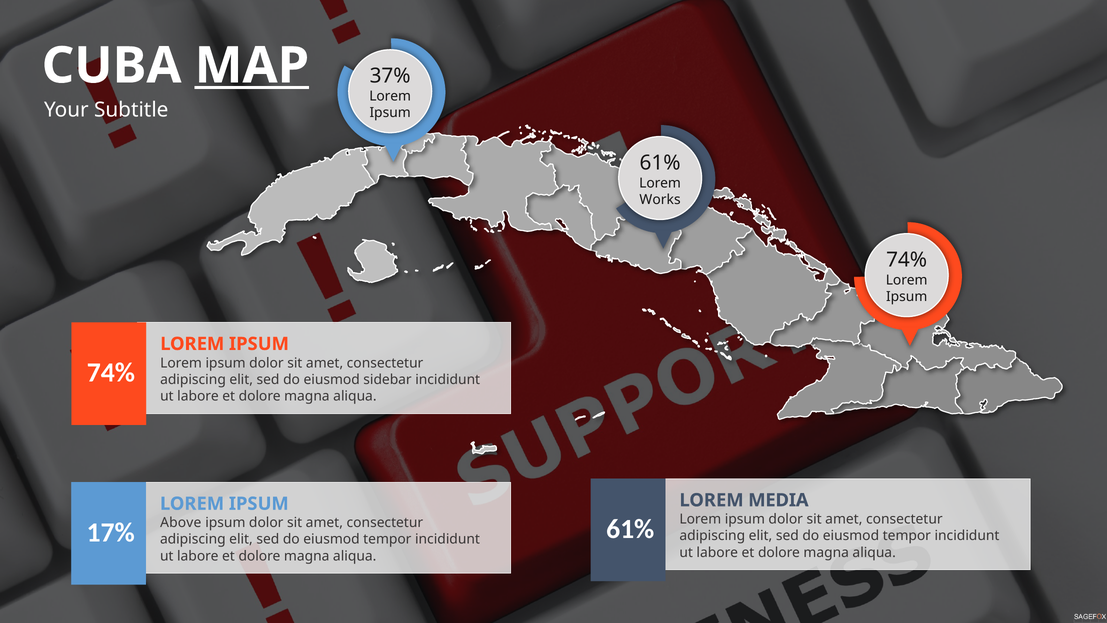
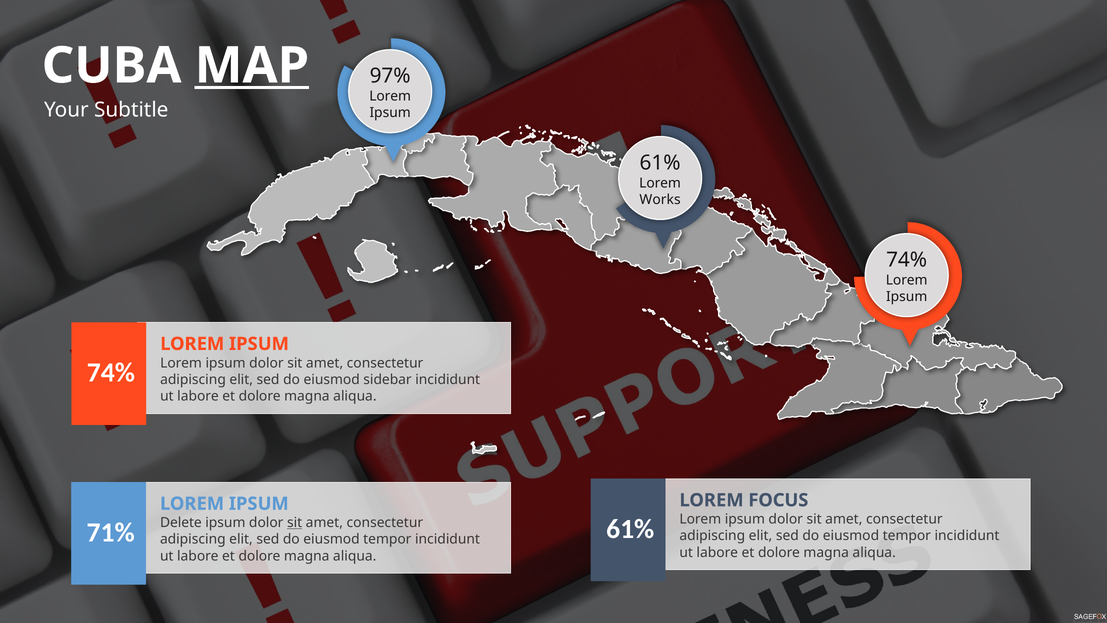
37%: 37% -> 97%
MEDIA: MEDIA -> FOCUS
Above: Above -> Delete
sit at (295, 523) underline: none -> present
17%: 17% -> 71%
